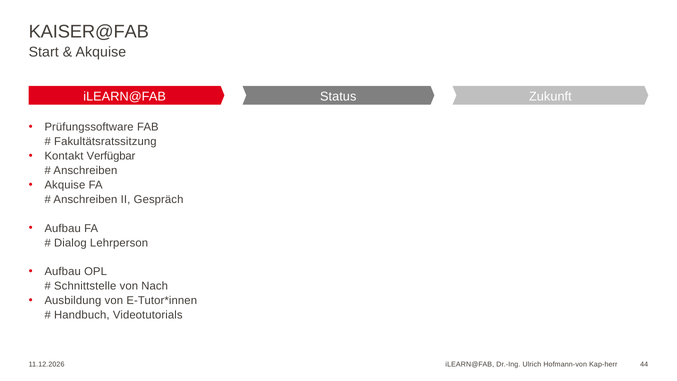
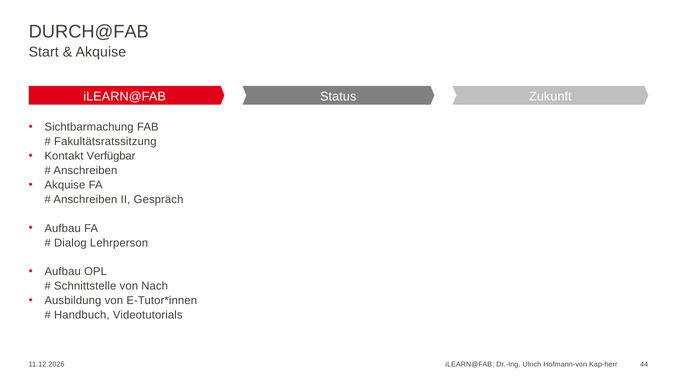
KAISER@FAB: KAISER@FAB -> DURCH@FAB
Prüfungssoftware: Prüfungssoftware -> Sichtbarmachung
